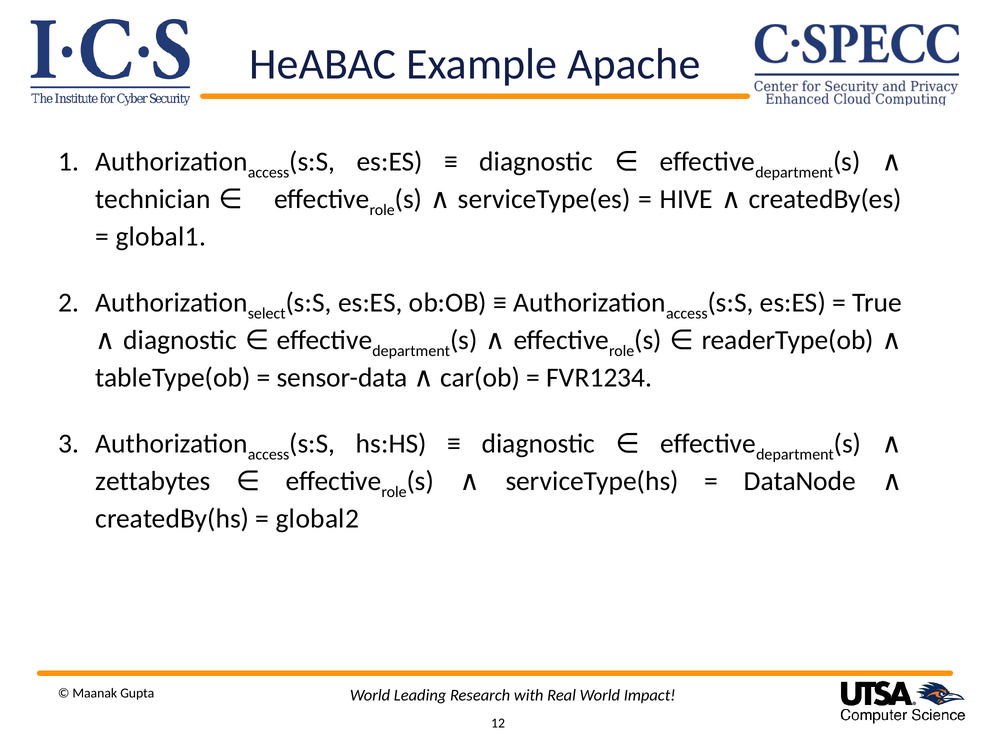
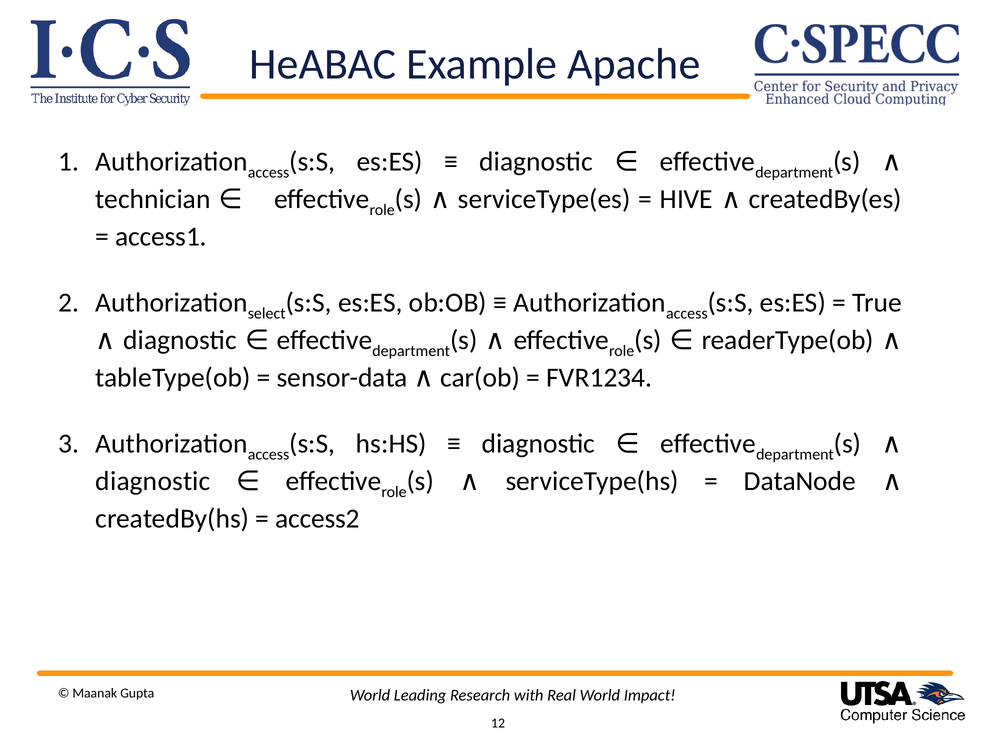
global1: global1 -> access1
zettabytes at (153, 482): zettabytes -> diagnostic
global2: global2 -> access2
